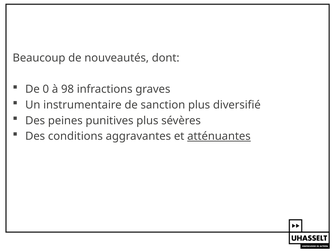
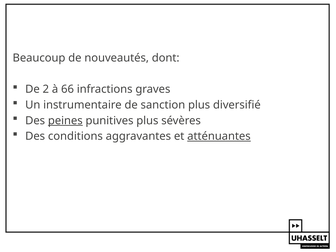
0: 0 -> 2
98: 98 -> 66
peines underline: none -> present
